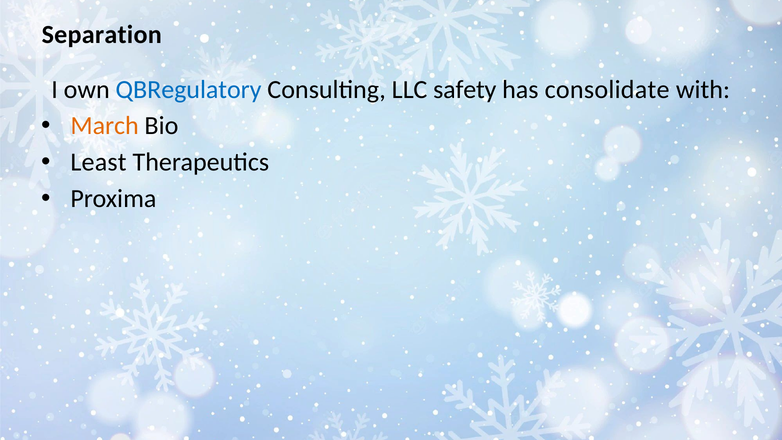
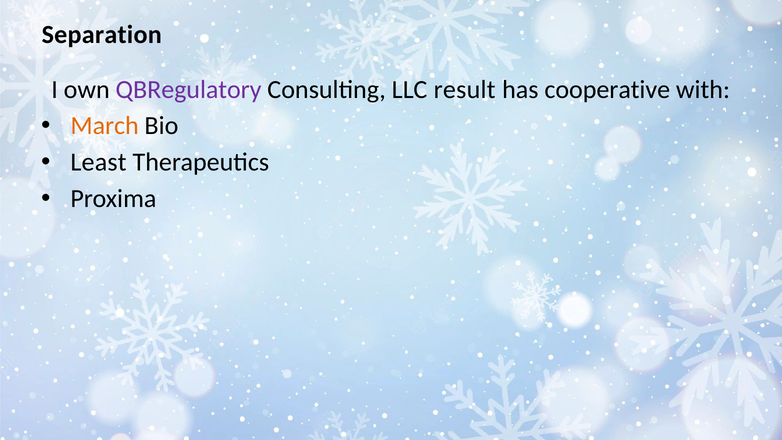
QBRegulatory colour: blue -> purple
safety: safety -> result
consolidate: consolidate -> cooperative
